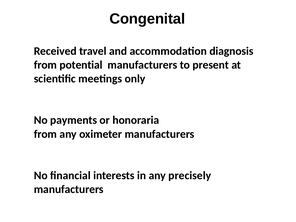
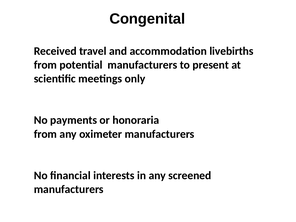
diagnosis: diagnosis -> livebirths
precisely: precisely -> screened
